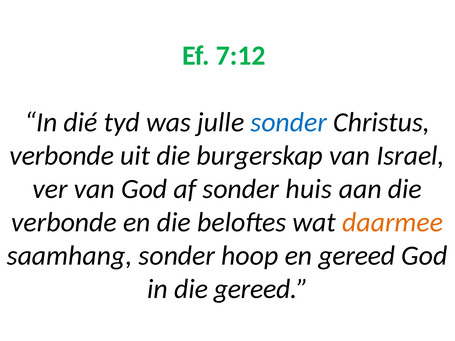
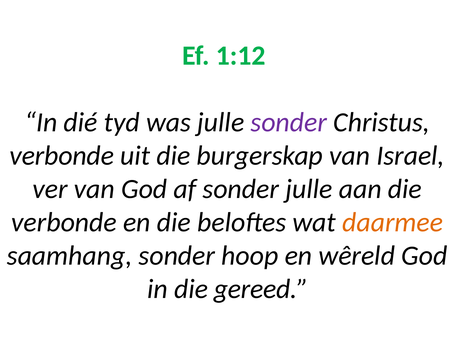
7:12: 7:12 -> 1:12
sonder at (289, 123) colour: blue -> purple
sonder huis: huis -> julle
en gereed: gereed -> wêreld
